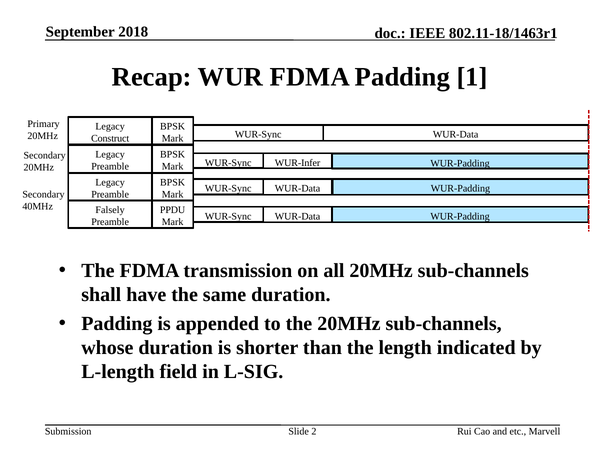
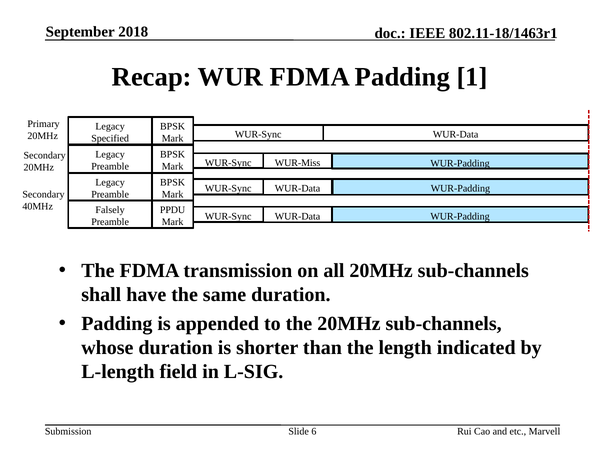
Construct: Construct -> Specified
WUR-Infer: WUR-Infer -> WUR-Miss
2: 2 -> 6
